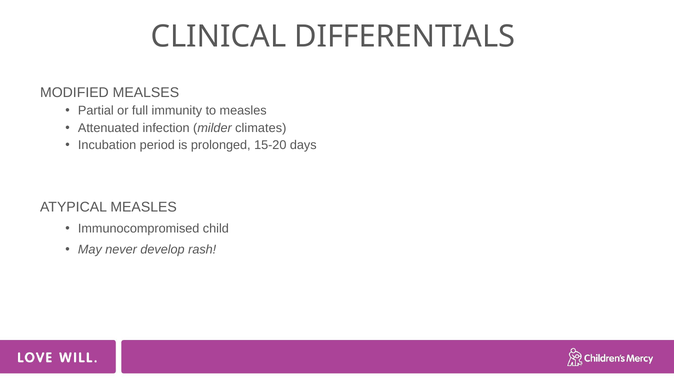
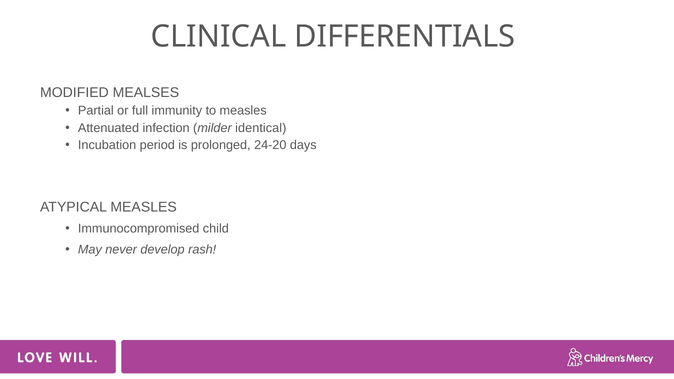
climates: climates -> identical
15-20: 15-20 -> 24-20
